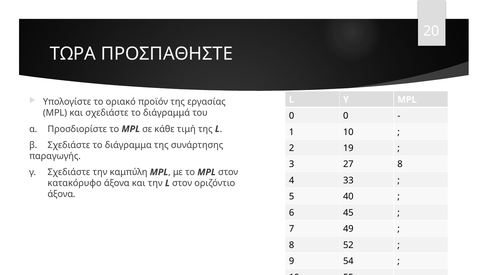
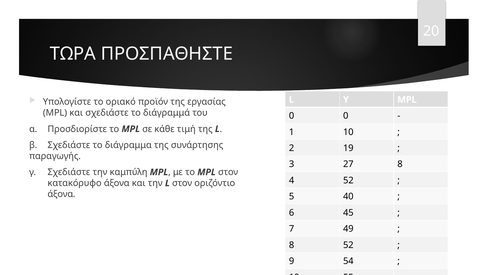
4 33: 33 -> 52
